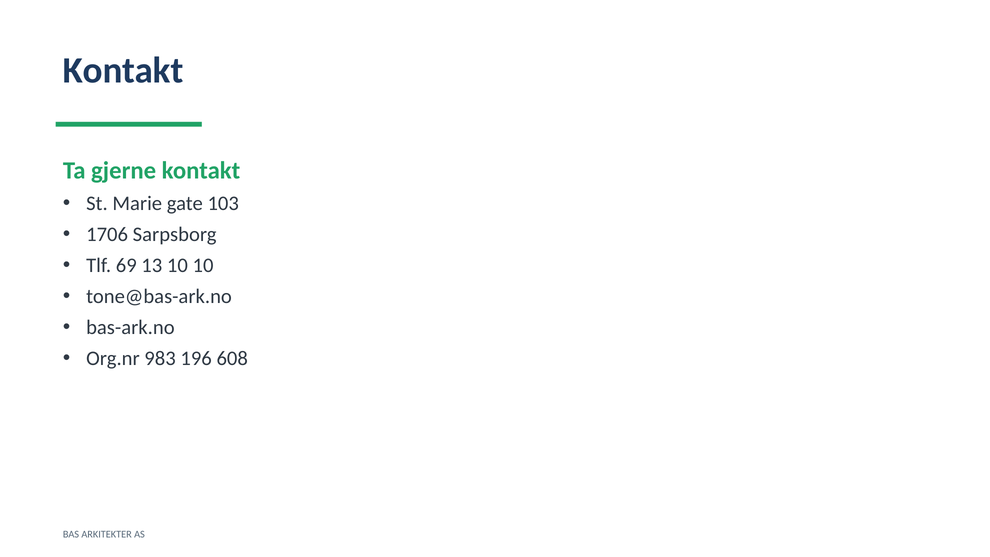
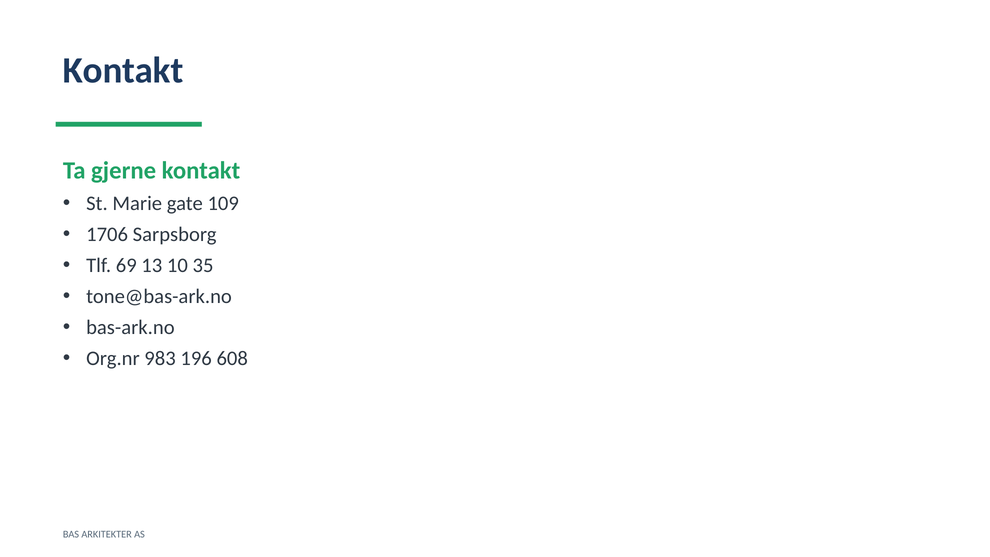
103: 103 -> 109
10 10: 10 -> 35
